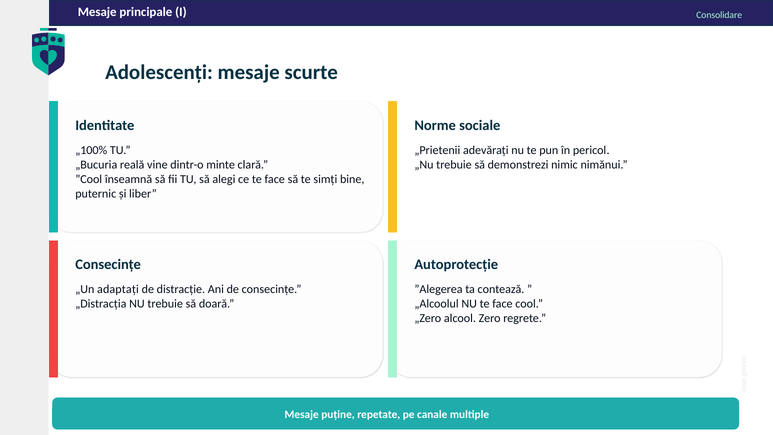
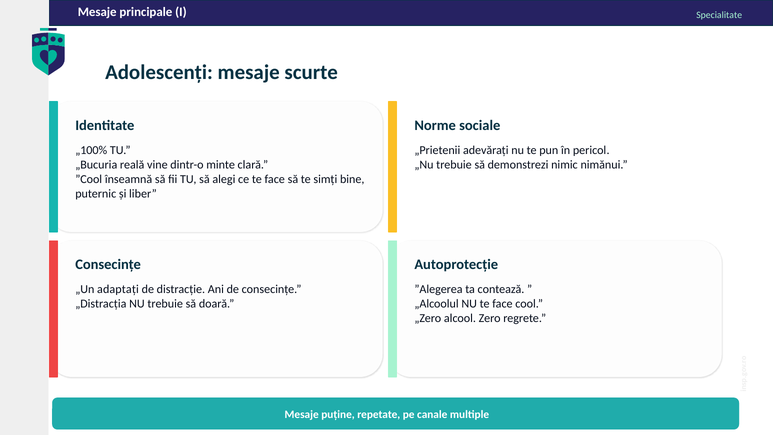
Consolidare: Consolidare -> Specialitate
